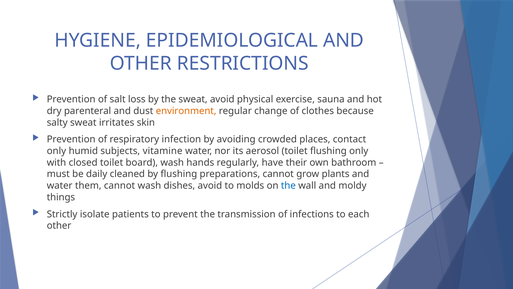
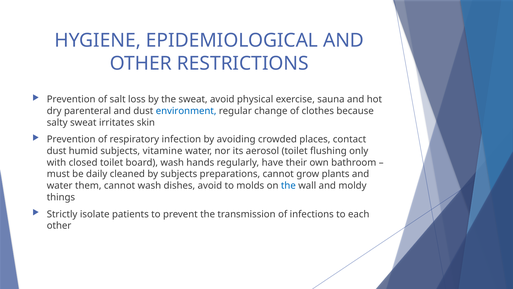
environment colour: orange -> blue
only at (56, 151): only -> dust
by flushing: flushing -> subjects
